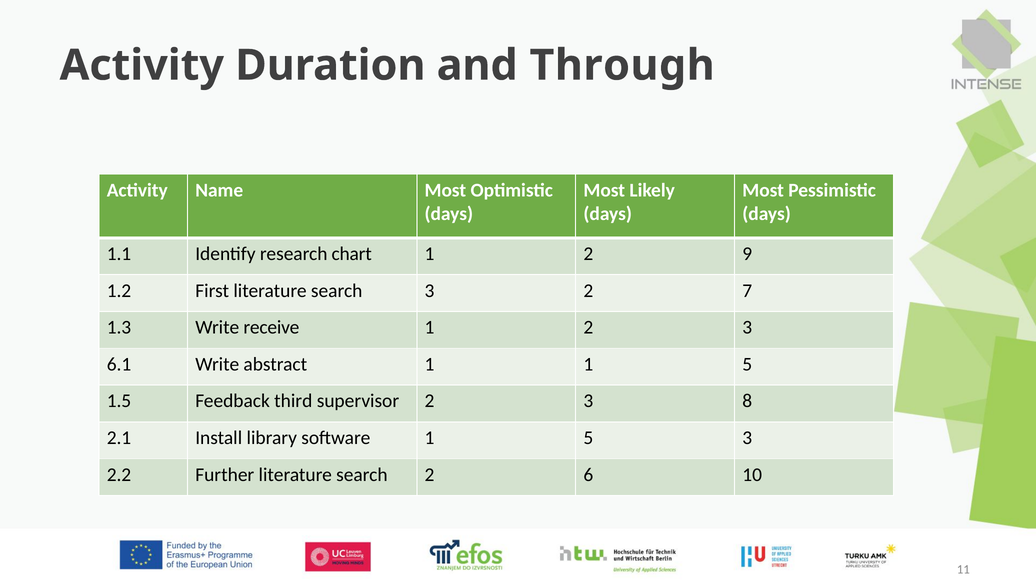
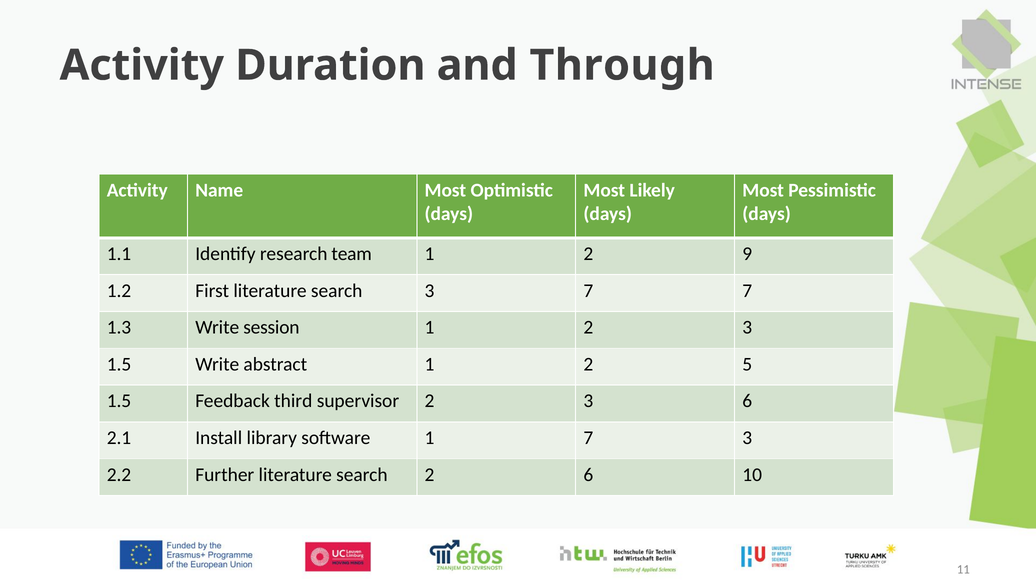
chart: chart -> team
3 2: 2 -> 7
receive: receive -> session
6.1 at (119, 364): 6.1 -> 1.5
abstract 1 1: 1 -> 2
3 8: 8 -> 6
software 1 5: 5 -> 7
